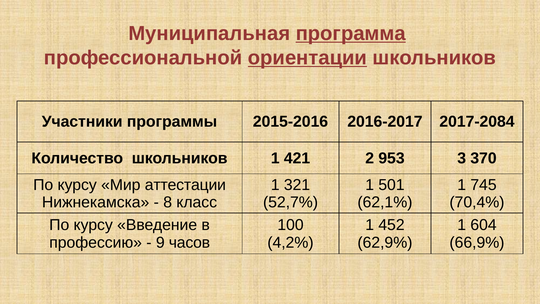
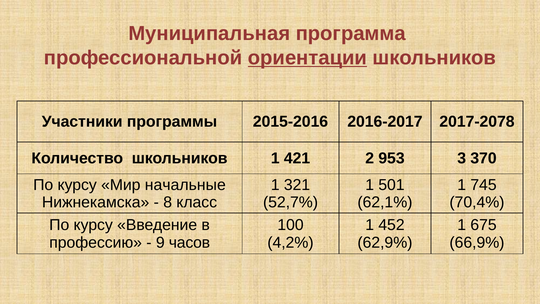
программа underline: present -> none
2017-2084: 2017-2084 -> 2017-2078
аттестации: аттестации -> начальные
604: 604 -> 675
